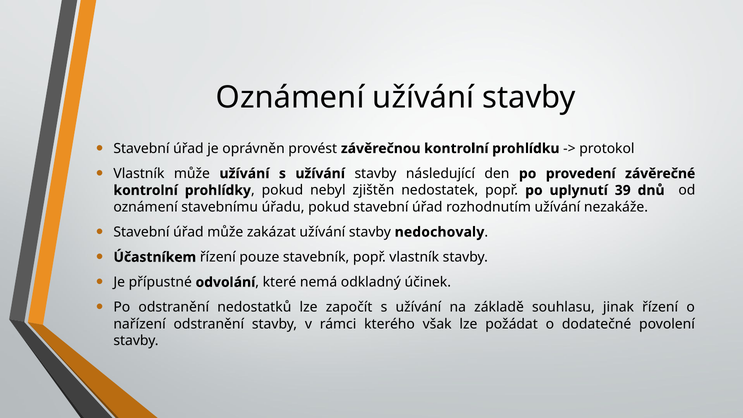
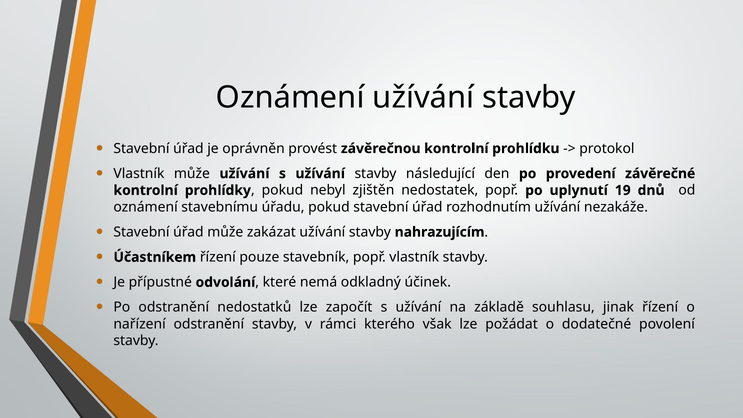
39: 39 -> 19
nedochovaly: nedochovaly -> nahrazujícím
